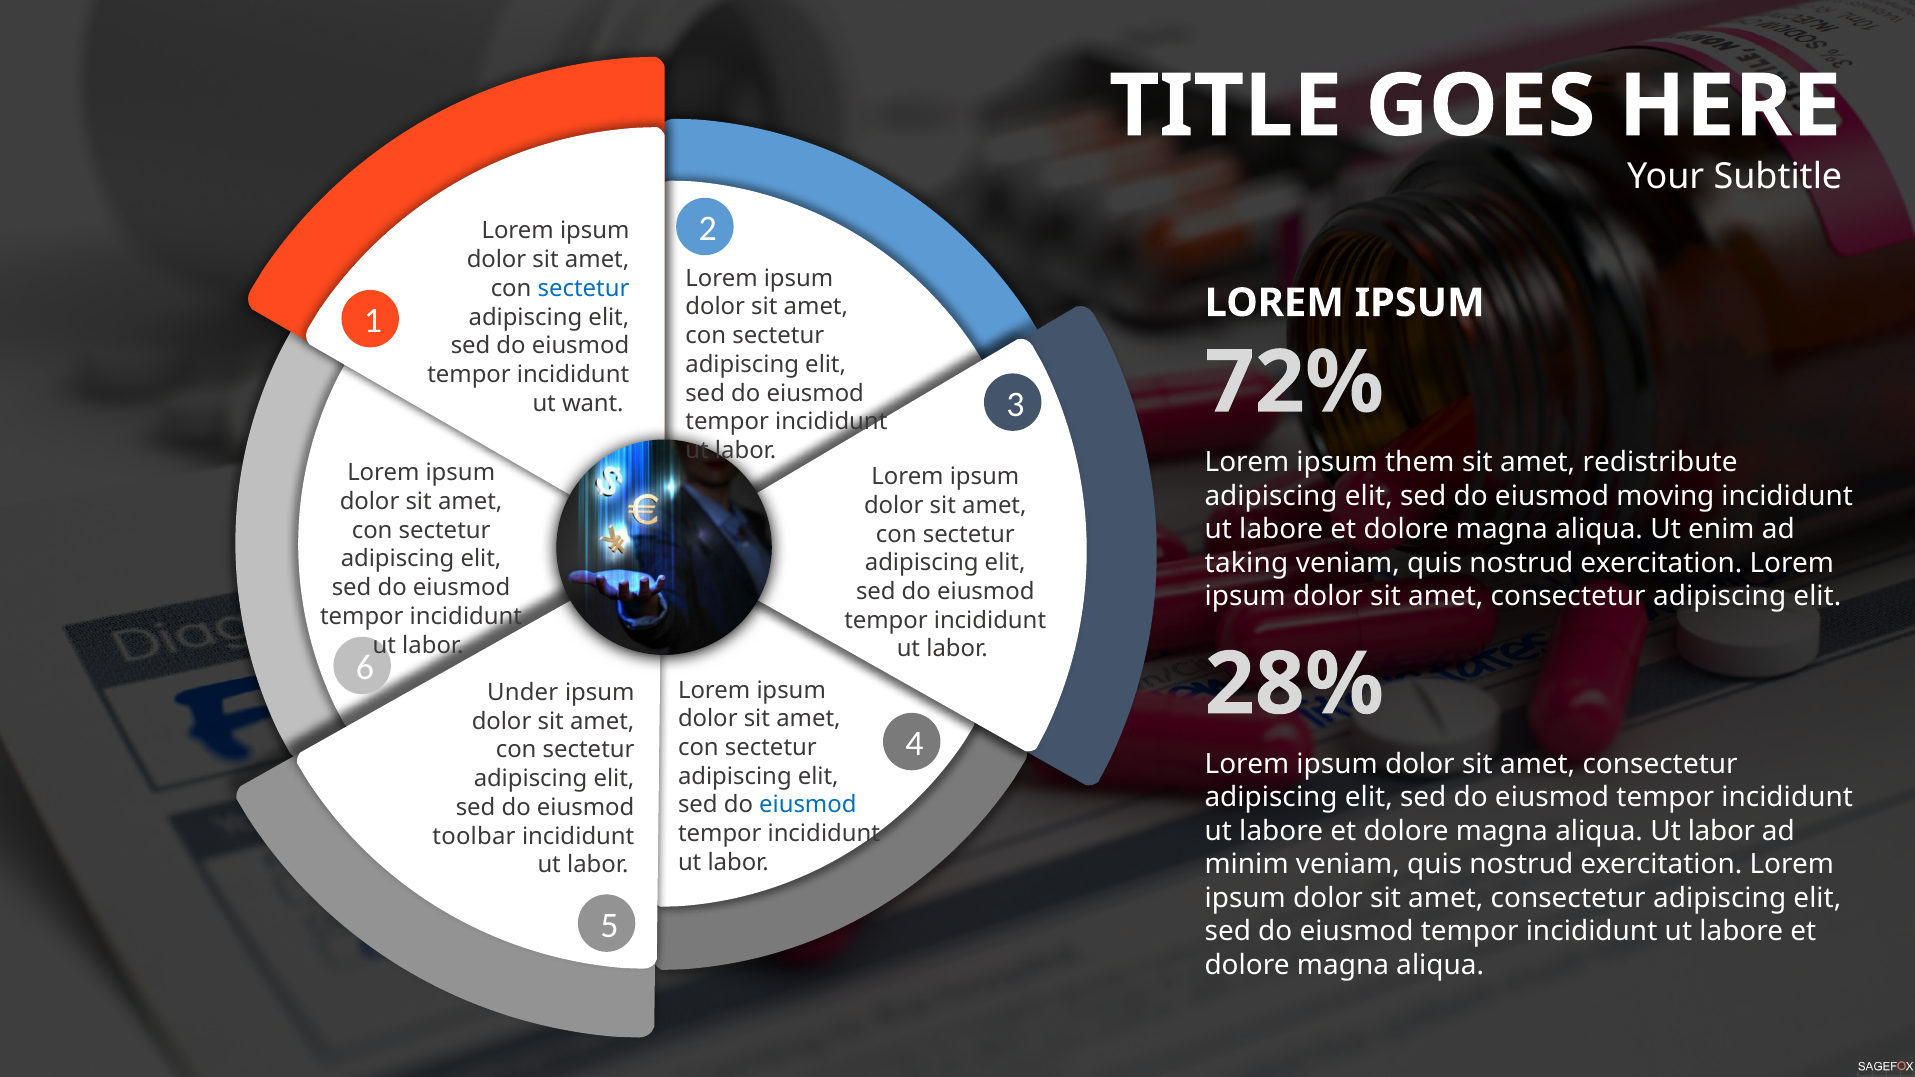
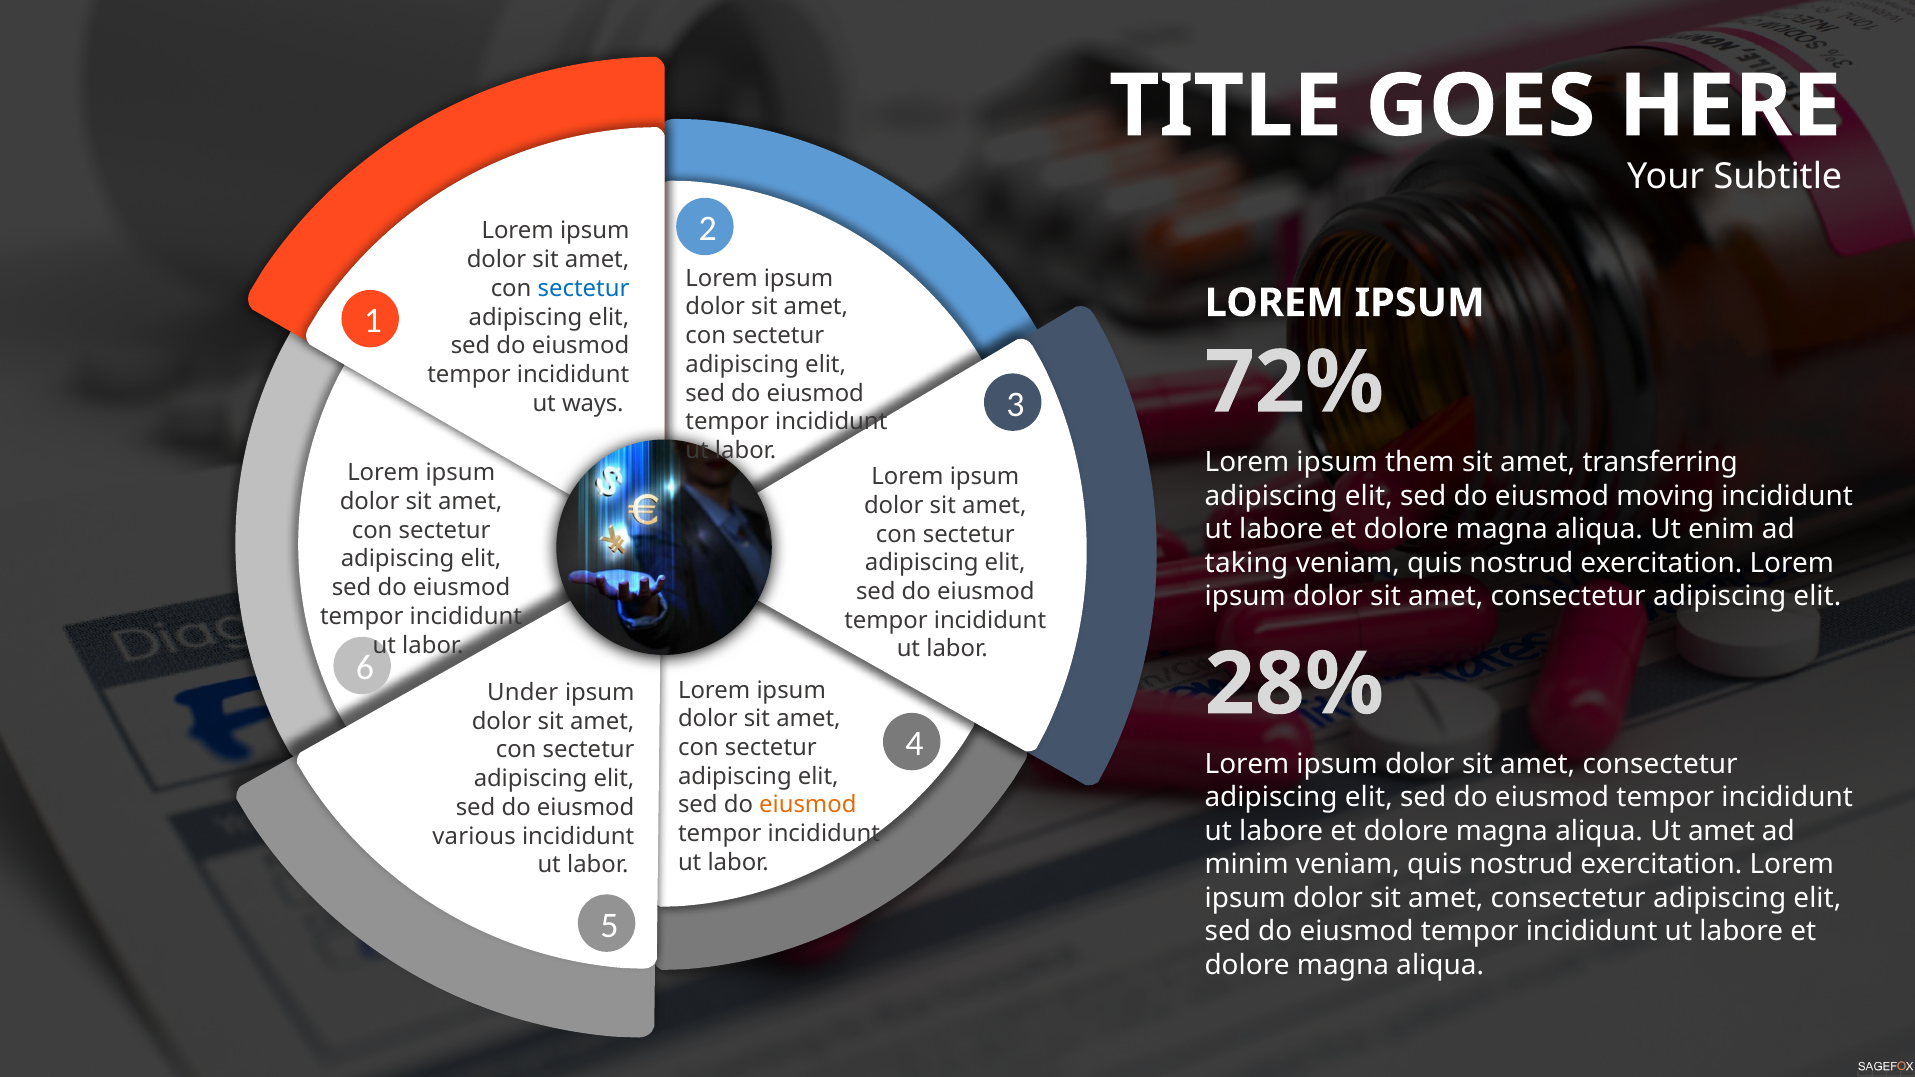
want: want -> ways
redistribute: redistribute -> transferring
eiusmod at (808, 805) colour: blue -> orange
aliqua Ut labor: labor -> amet
toolbar: toolbar -> various
